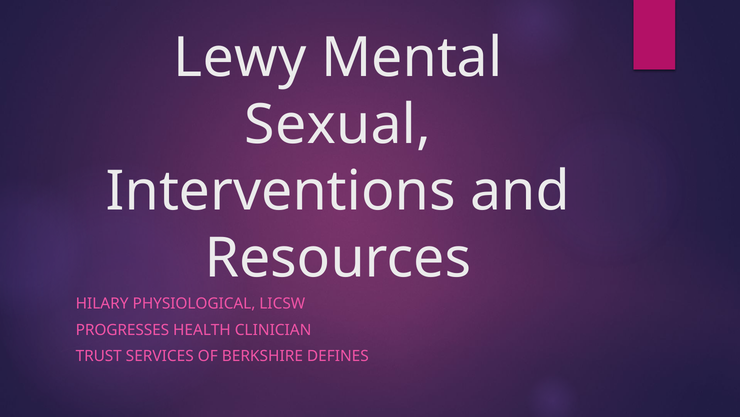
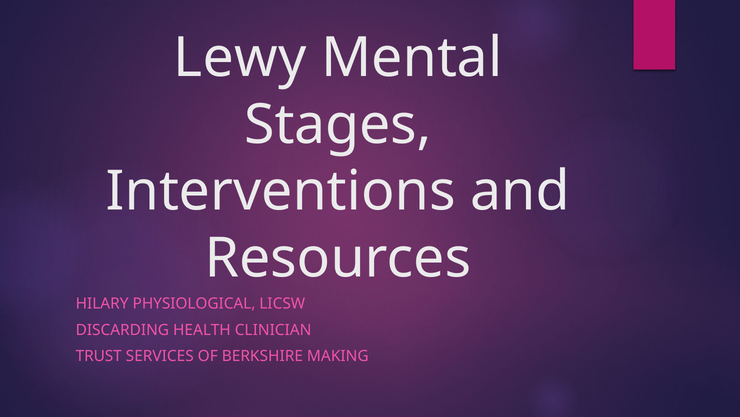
Sexual: Sexual -> Stages
PROGRESSES: PROGRESSES -> DISCARDING
DEFINES: DEFINES -> MAKING
